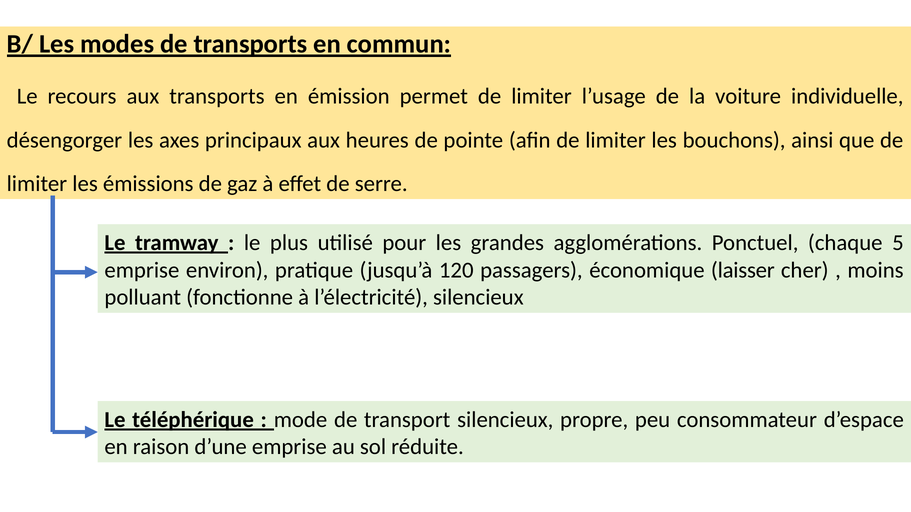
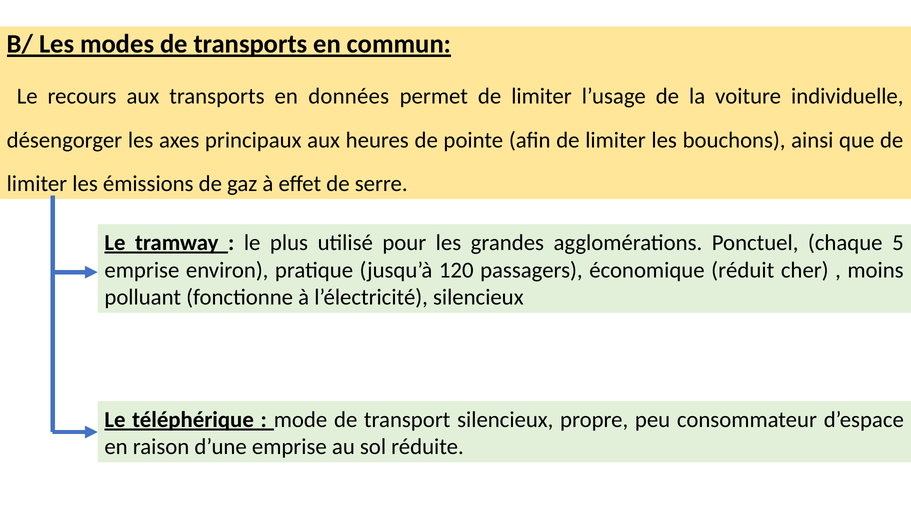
émission: émission -> données
laisser: laisser -> réduit
